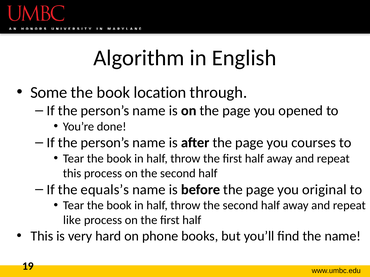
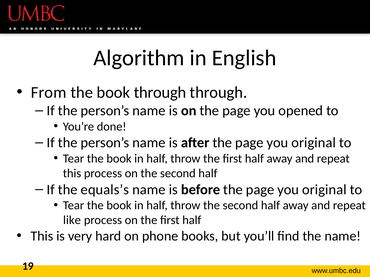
Some: Some -> From
book location: location -> through
courses at (314, 143): courses -> original
